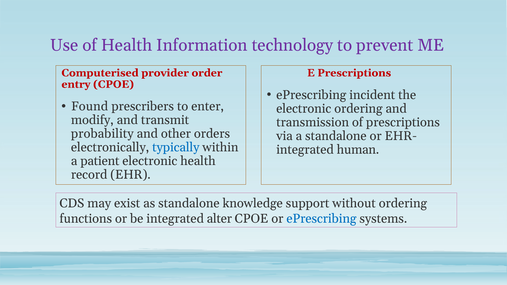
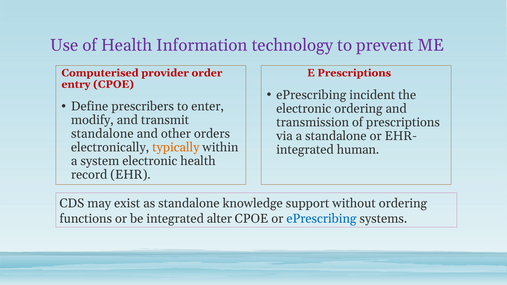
Found: Found -> Define
probability at (102, 134): probability -> standalone
typically colour: blue -> orange
patient: patient -> system
